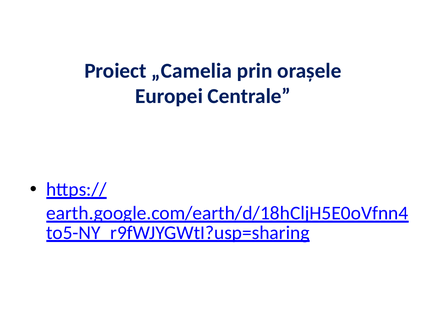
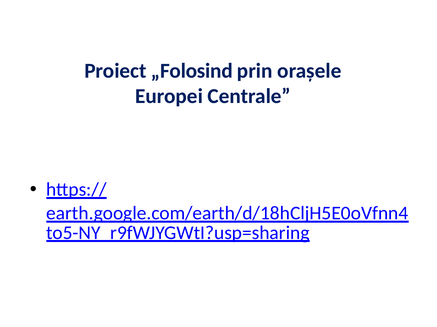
„Camelia: „Camelia -> „Folosind
